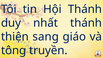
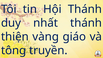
sang: sang -> vàng
